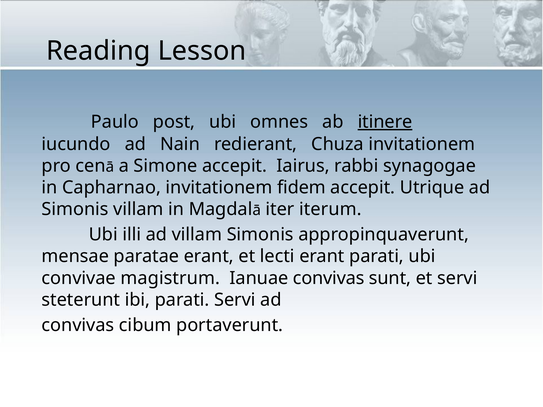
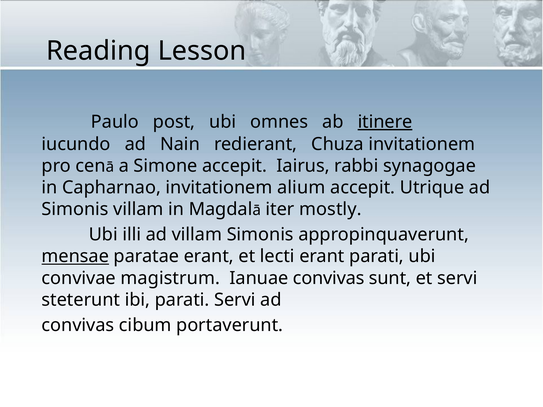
fidem: fidem -> alium
iterum: iterum -> mostly
mensae underline: none -> present
